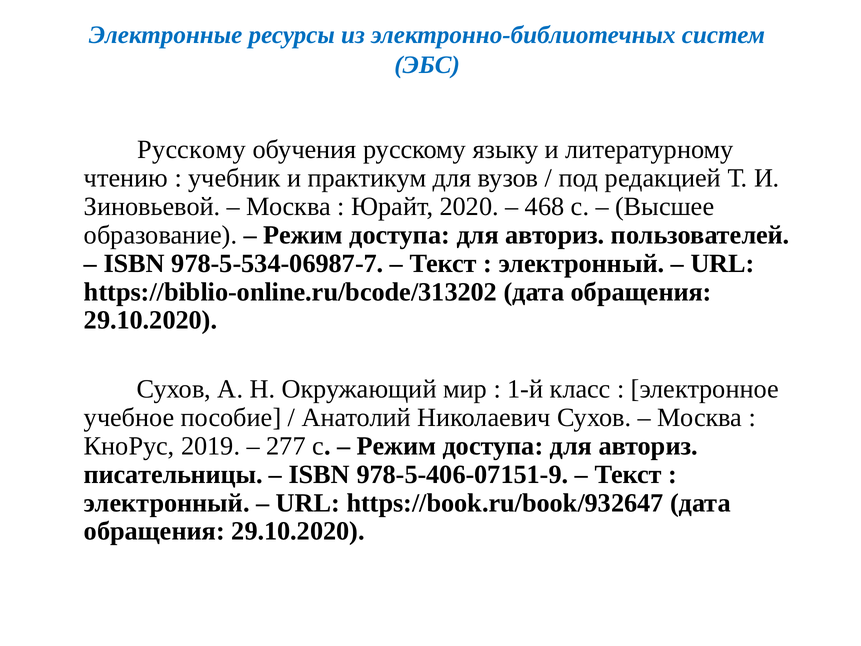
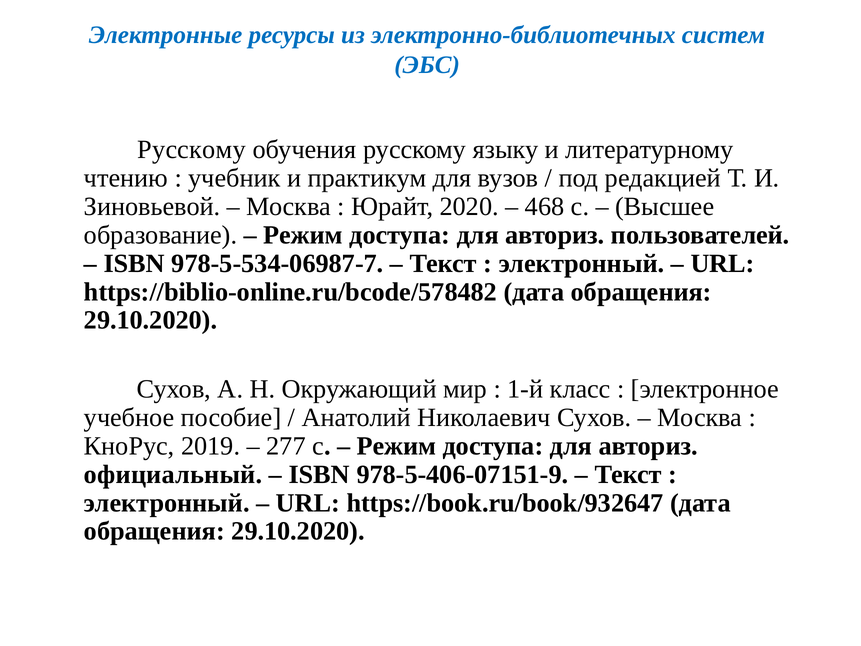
https://biblio-online.ru/bcode/313202: https://biblio-online.ru/bcode/313202 -> https://biblio-online.ru/bcode/578482
писательницы: писательницы -> официальный
